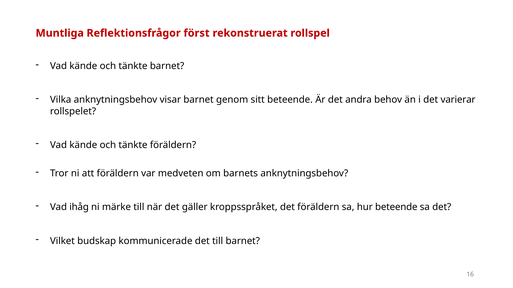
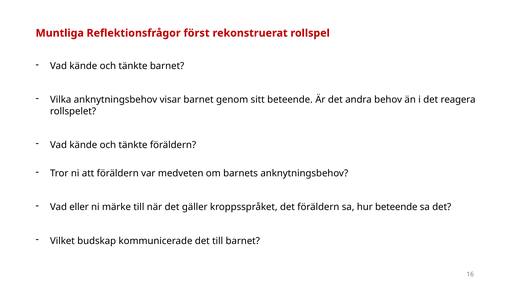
varierar: varierar -> reagera
ihåg: ihåg -> eller
